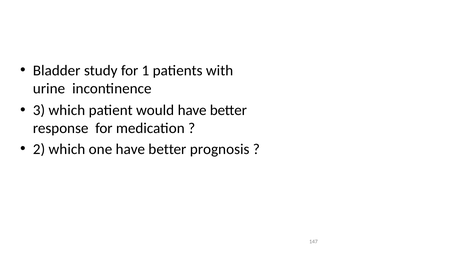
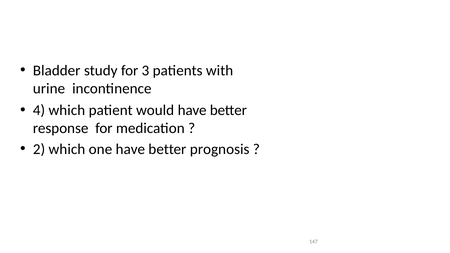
1: 1 -> 3
3: 3 -> 4
